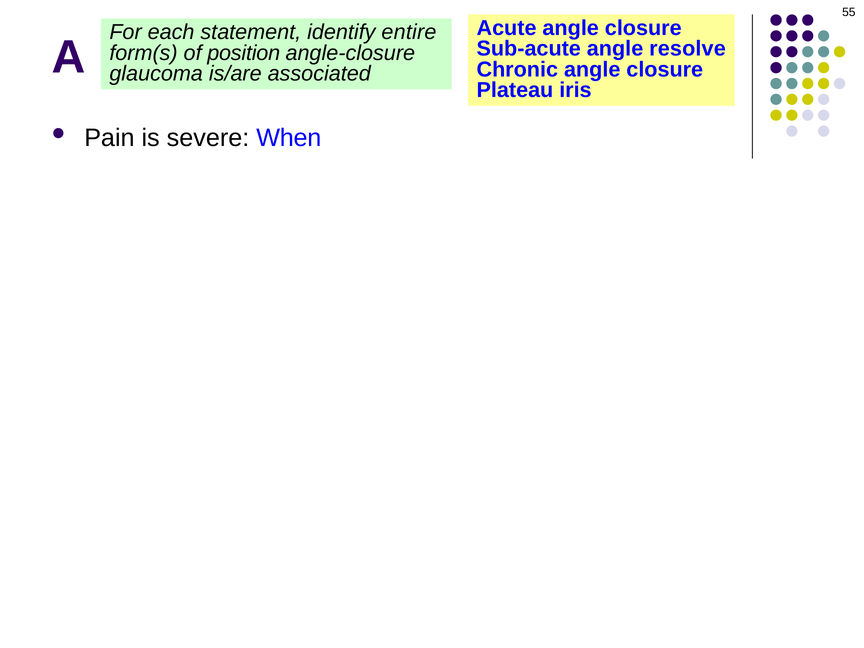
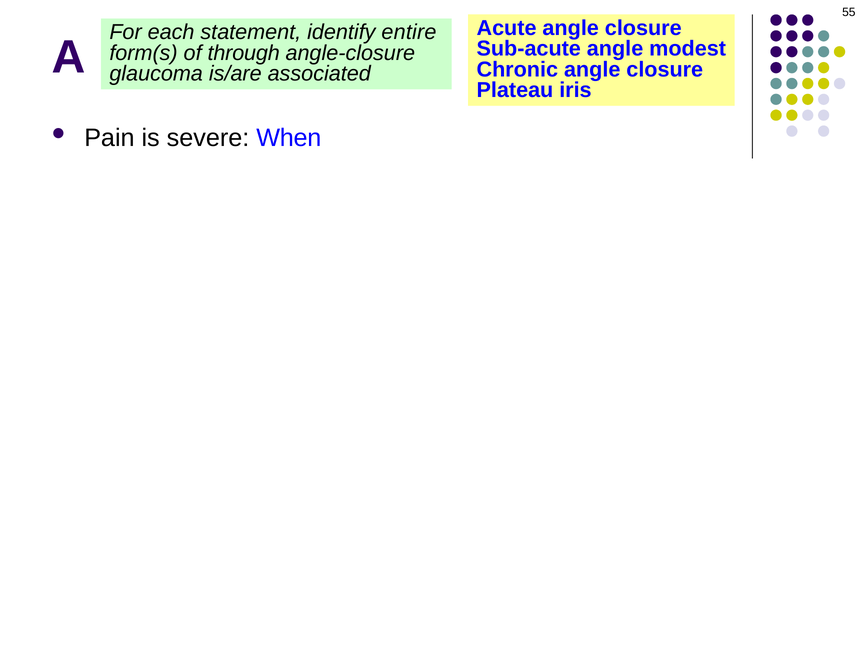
resolve: resolve -> modest
position: position -> through
